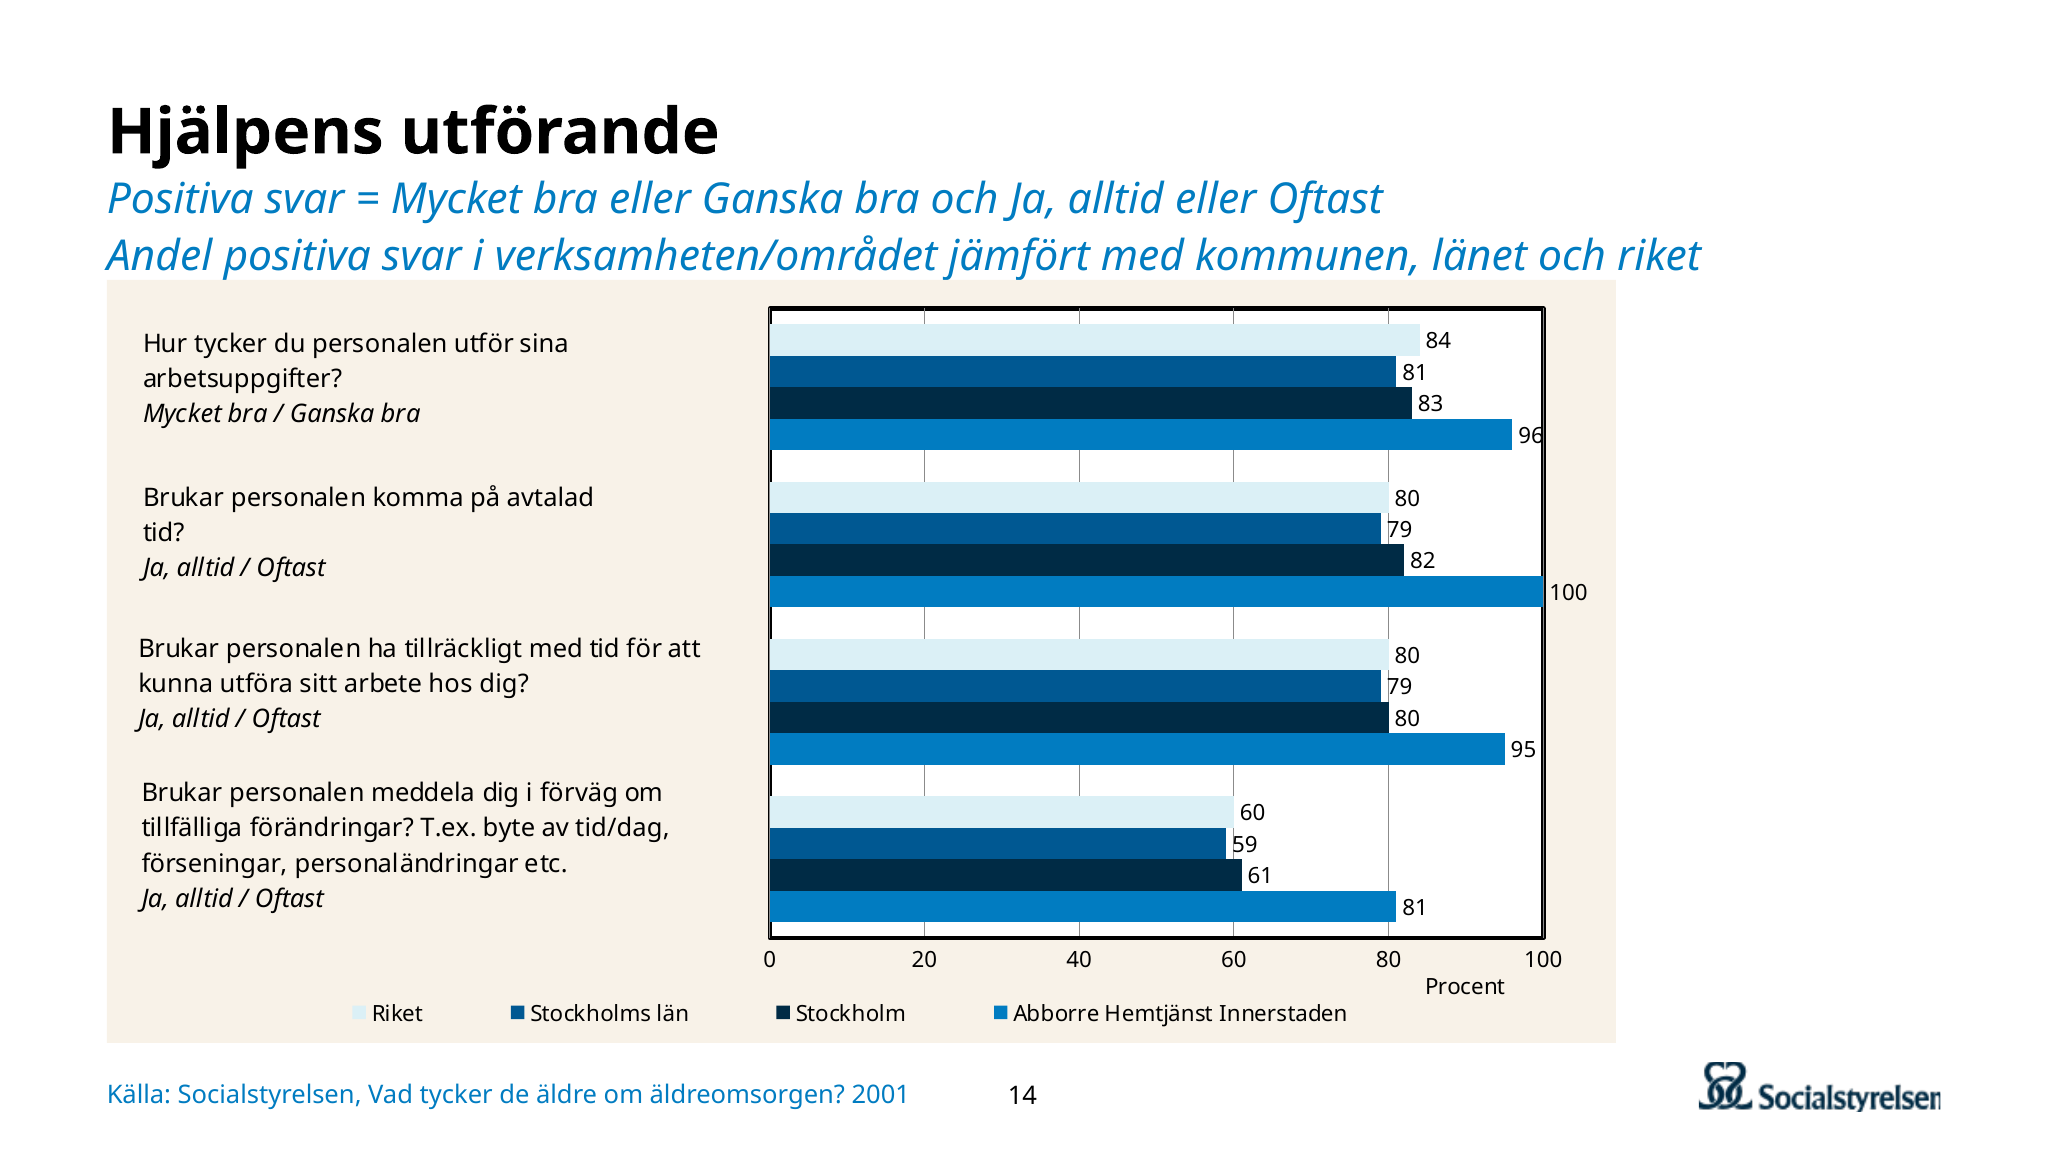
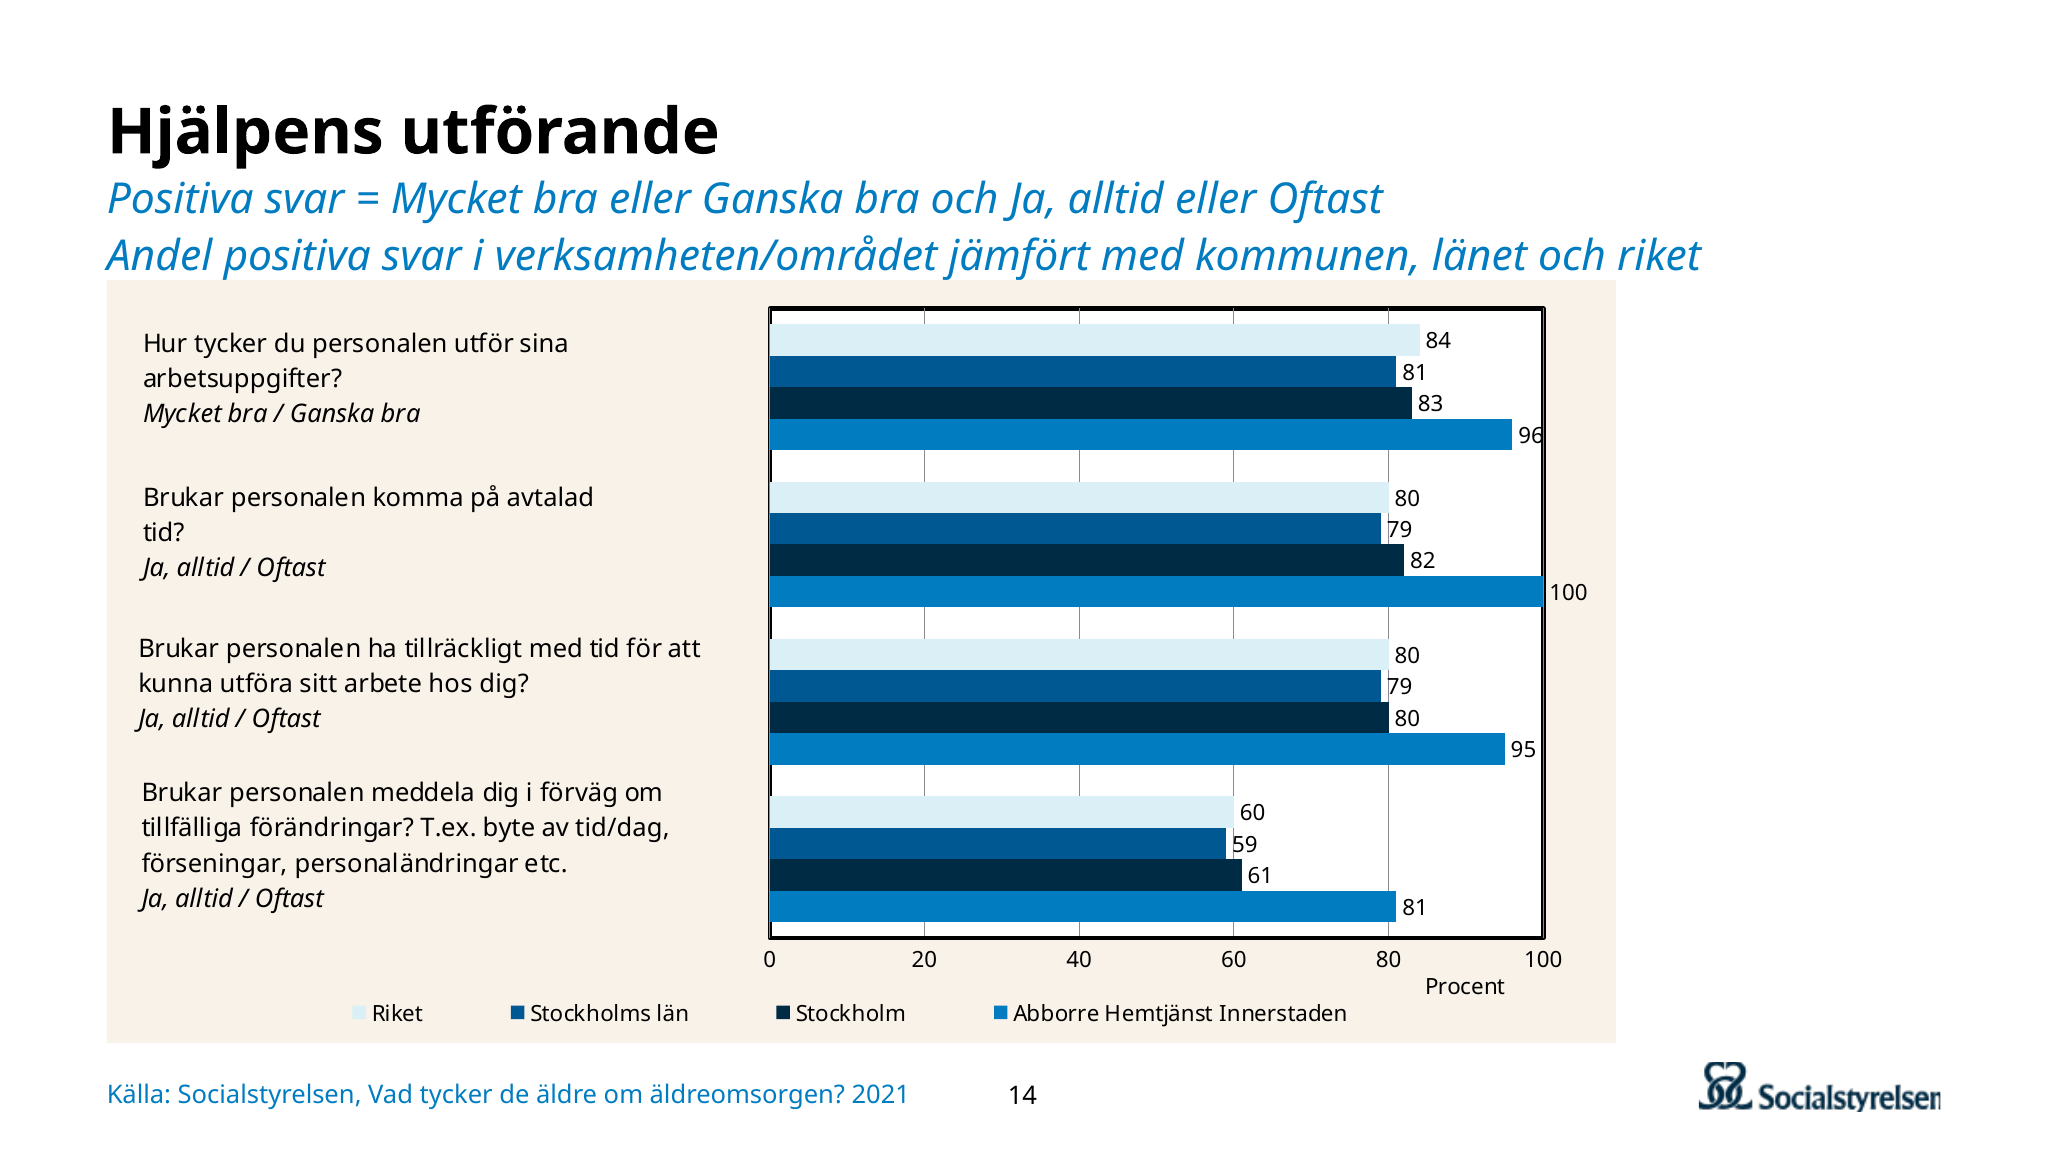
2001: 2001 -> 2021
